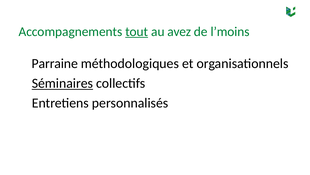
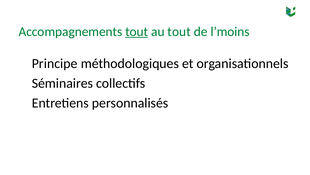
au avez: avez -> tout
Parraine: Parraine -> Principe
Séminaires underline: present -> none
